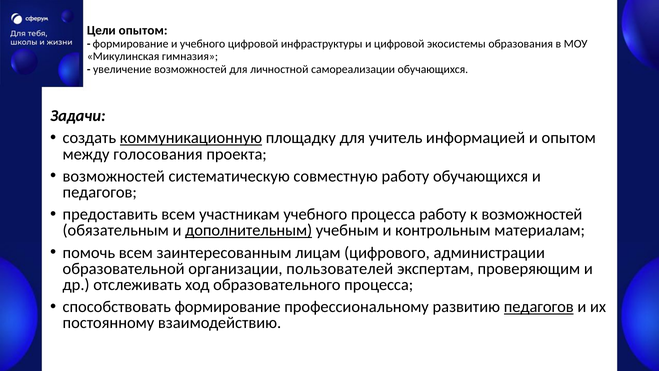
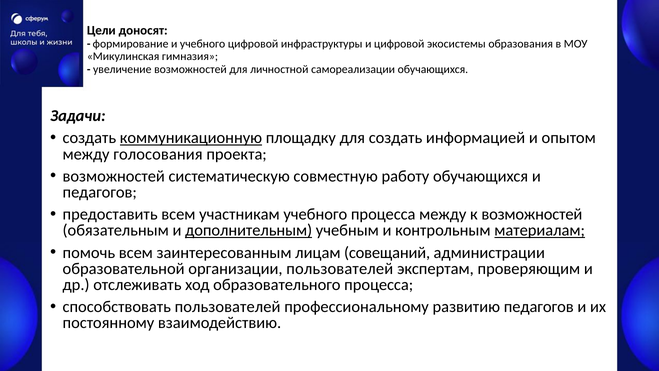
Цели опытом: опытом -> доносят
для учитель: учитель -> создать
процесса работу: работу -> между
материалам underline: none -> present
цифрового: цифрового -> совещаний
способствовать формирование: формирование -> пользователей
педагогов at (539, 307) underline: present -> none
